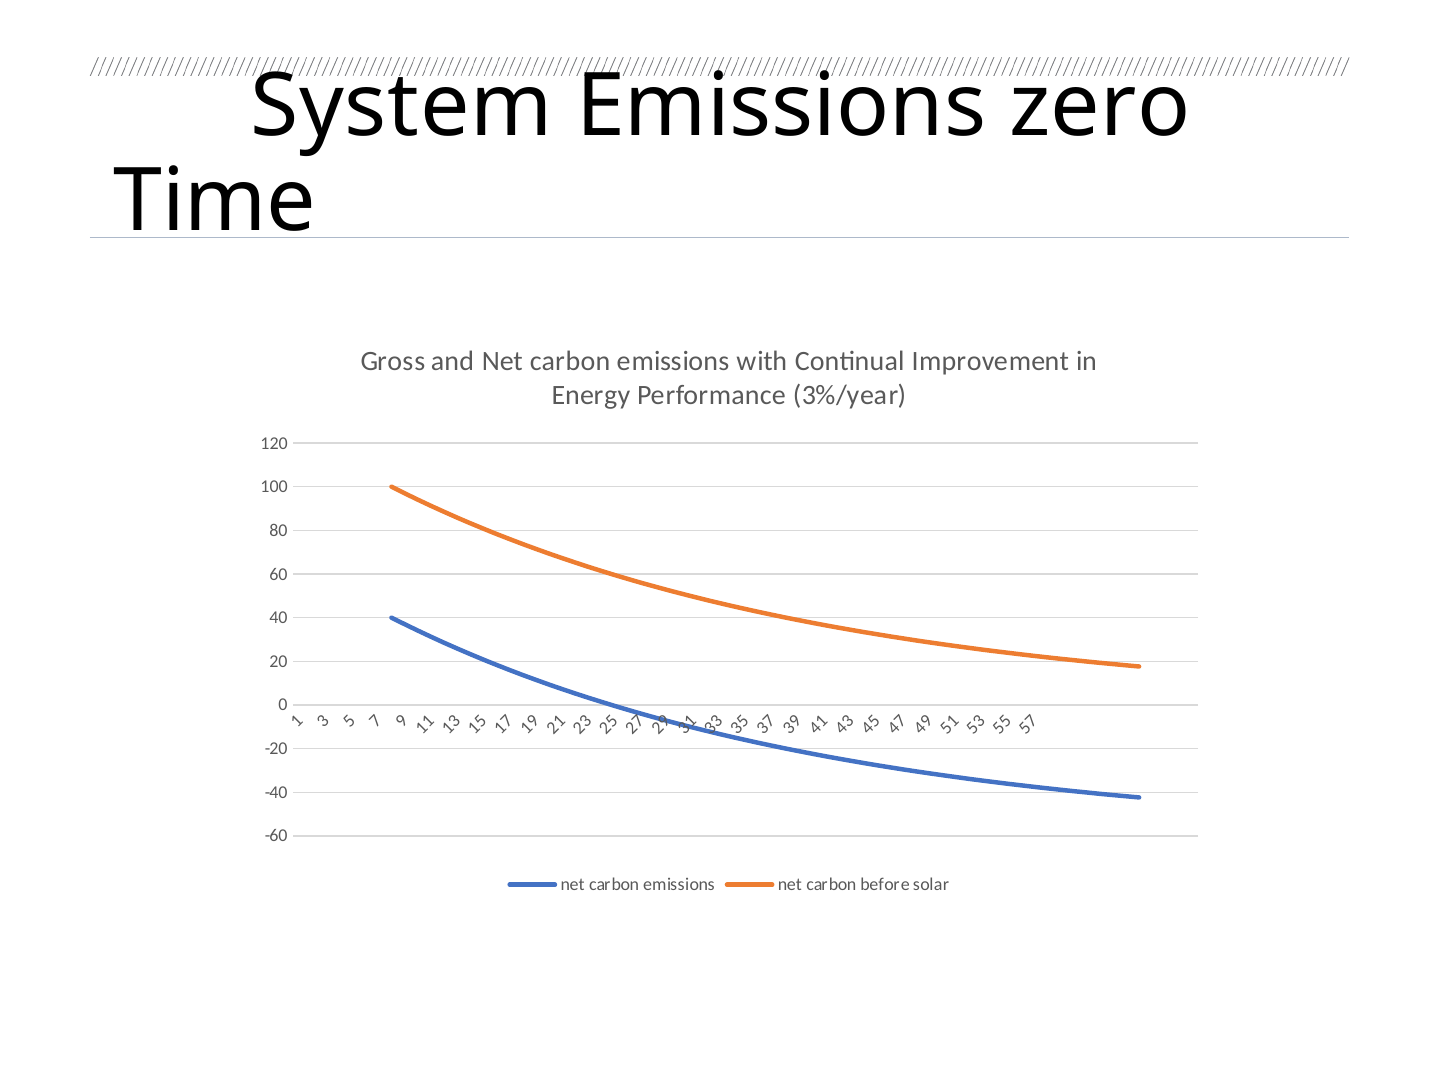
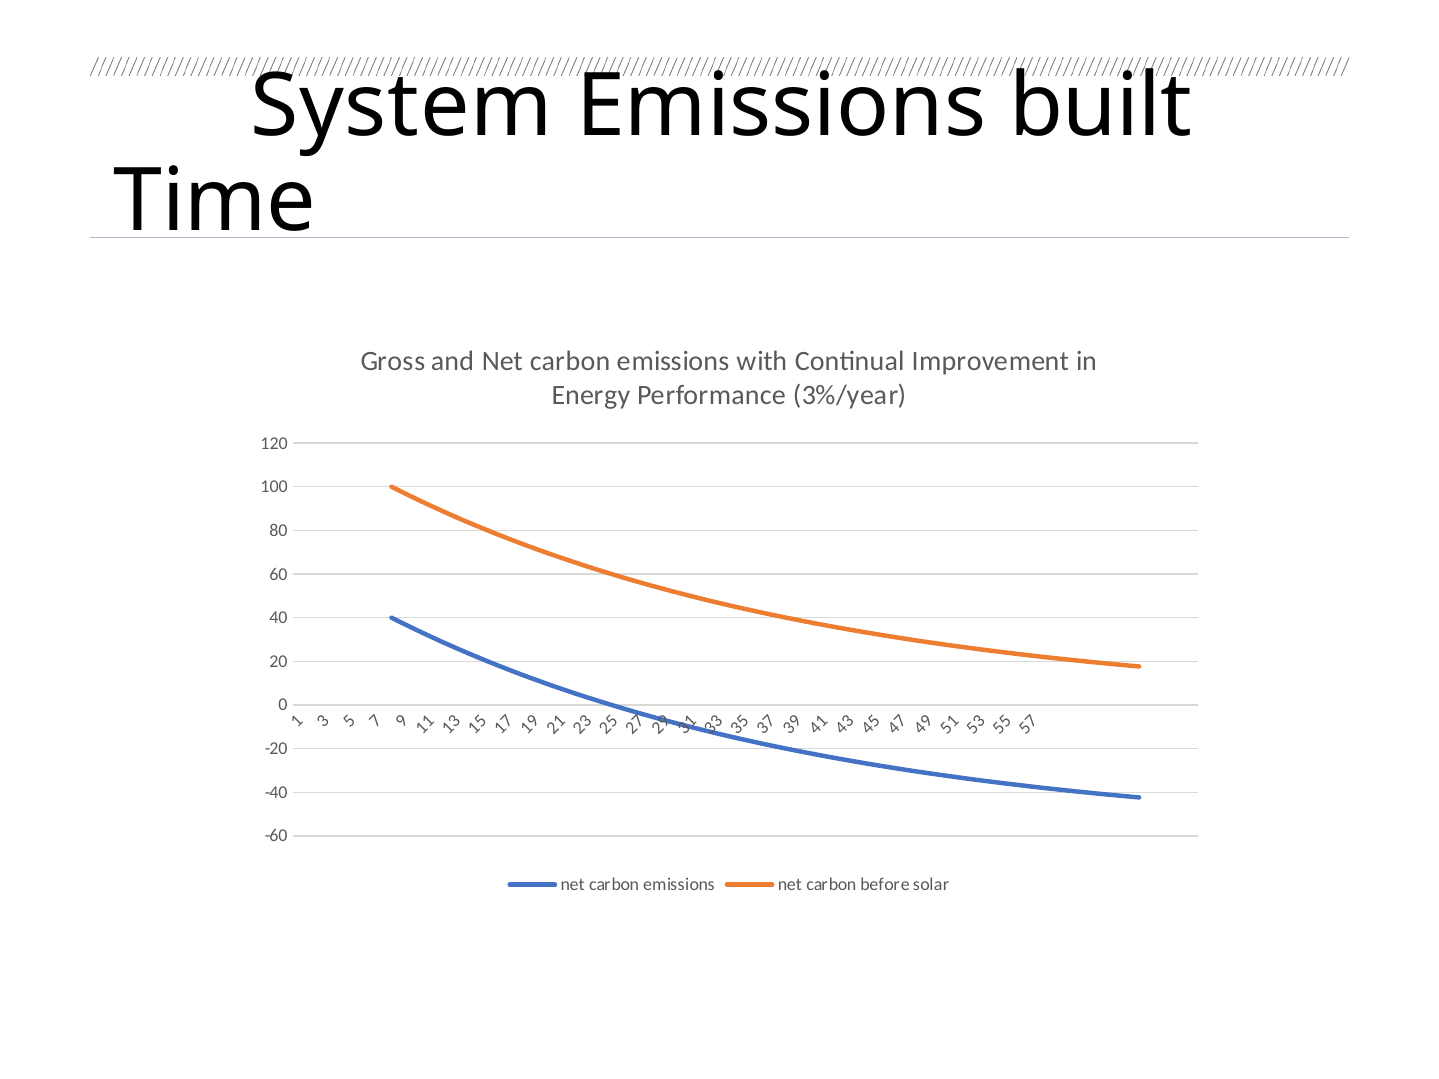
zero: zero -> built
